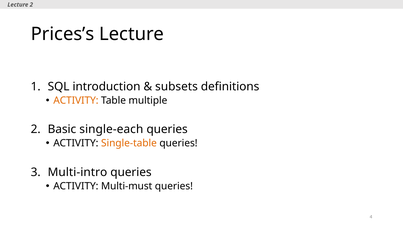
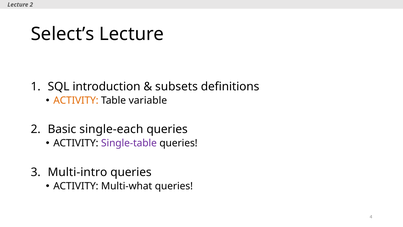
Prices’s: Prices’s -> Select’s
multiple: multiple -> variable
Single-table colour: orange -> purple
Multi-must: Multi-must -> Multi-what
